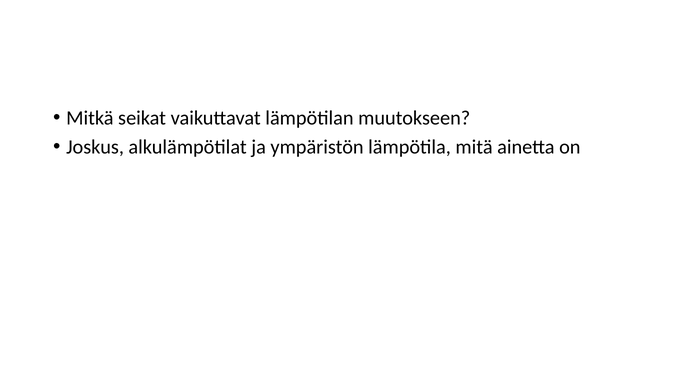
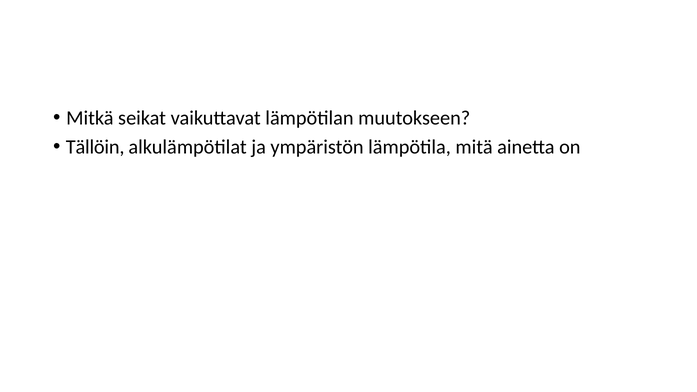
Joskus: Joskus -> Tällöin
